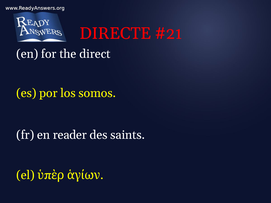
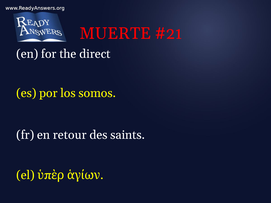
DIRECTE: DIRECTE -> MUERTE
reader: reader -> retour
